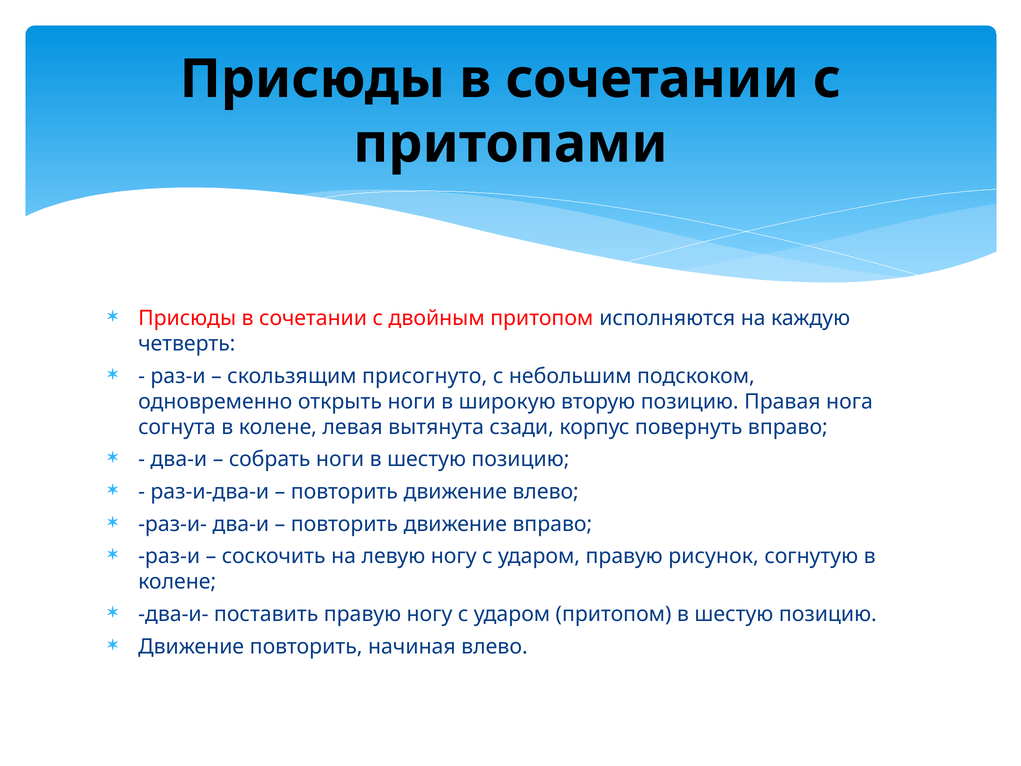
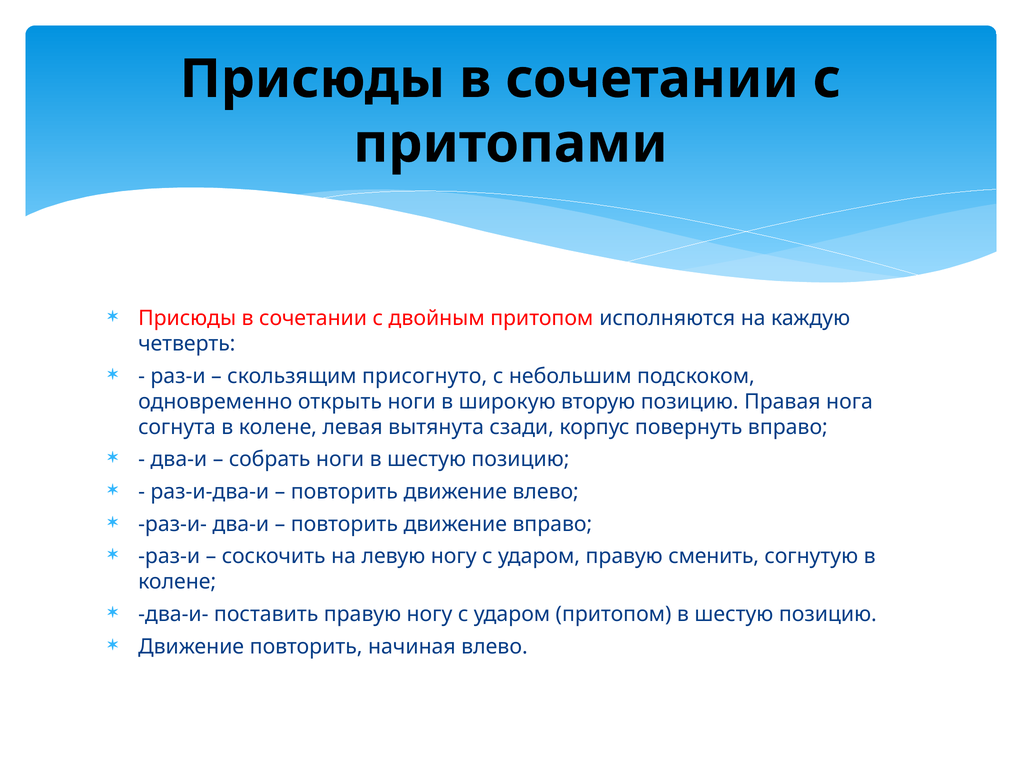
рисунок: рисунок -> сменить
